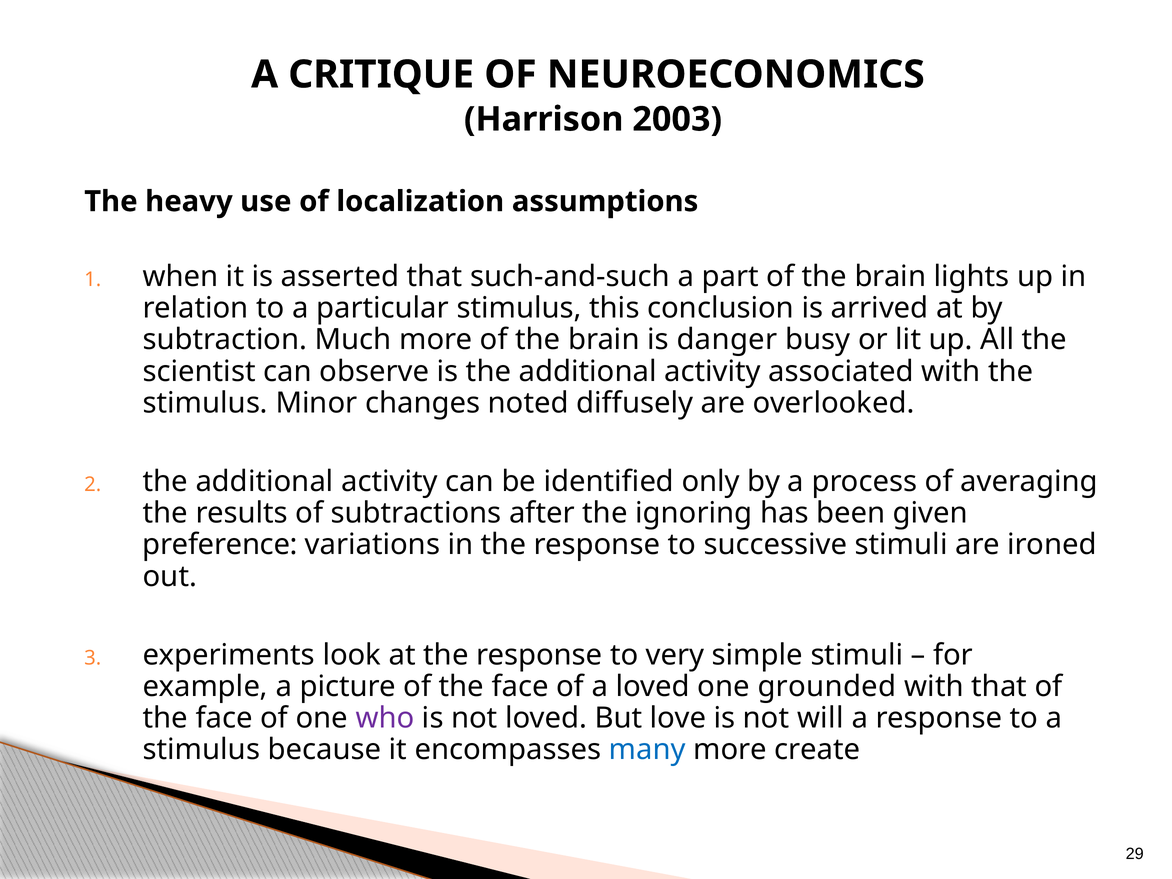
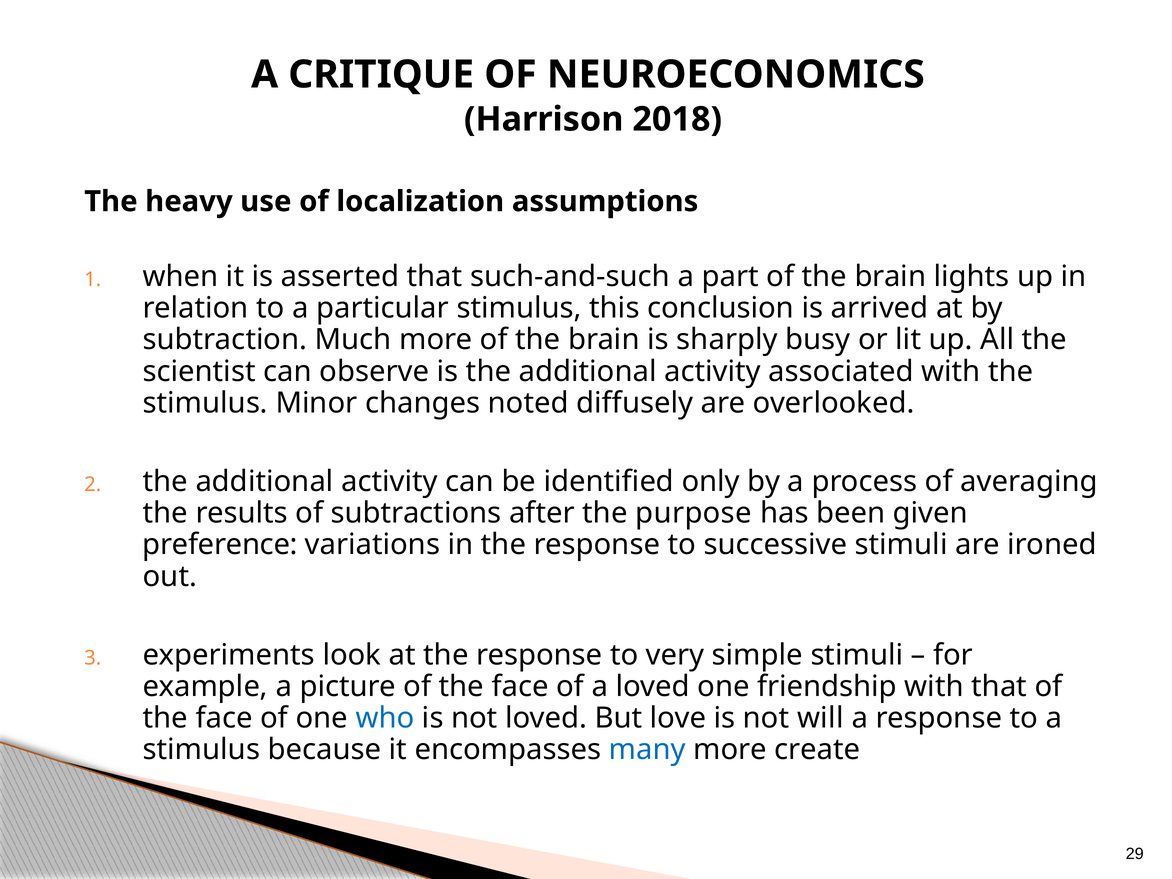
2003: 2003 -> 2018
danger: danger -> sharply
ignoring: ignoring -> purpose
grounded: grounded -> friendship
who colour: purple -> blue
